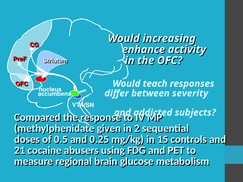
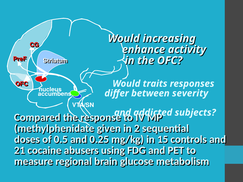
teach: teach -> traits
